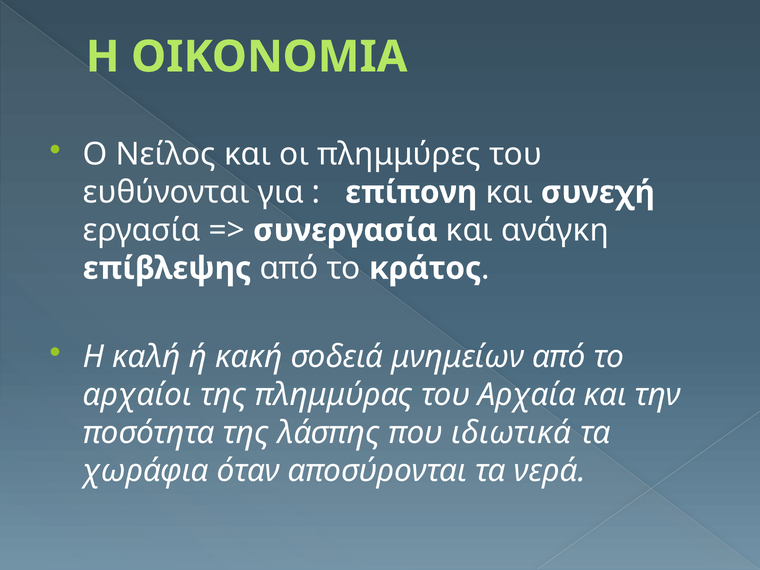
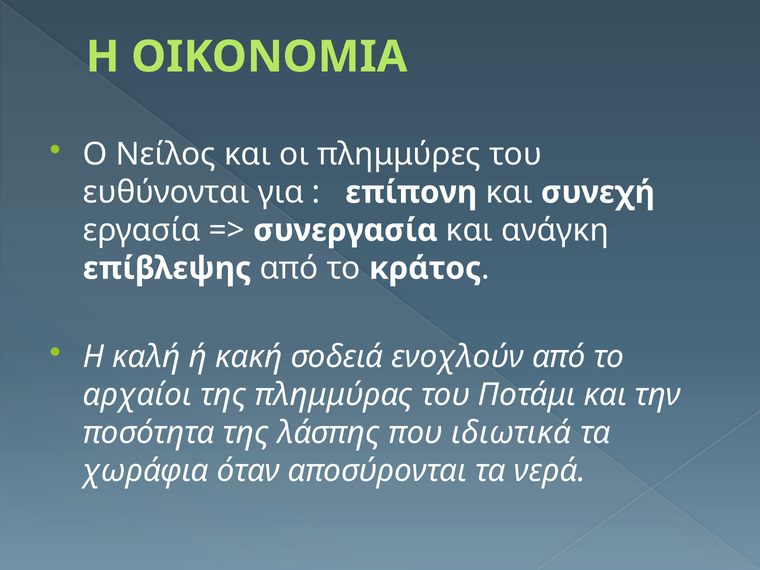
μνημείων: μνημείων -> ενοχλούν
Αρχαία: Αρχαία -> Ποτάμι
